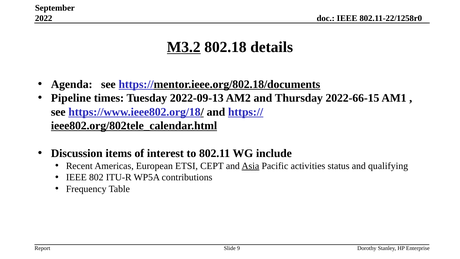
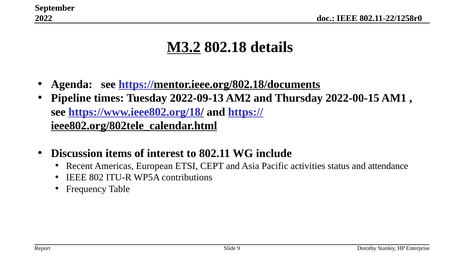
2022-66-15: 2022-66-15 -> 2022-00-15
Asia underline: present -> none
qualifying: qualifying -> attendance
